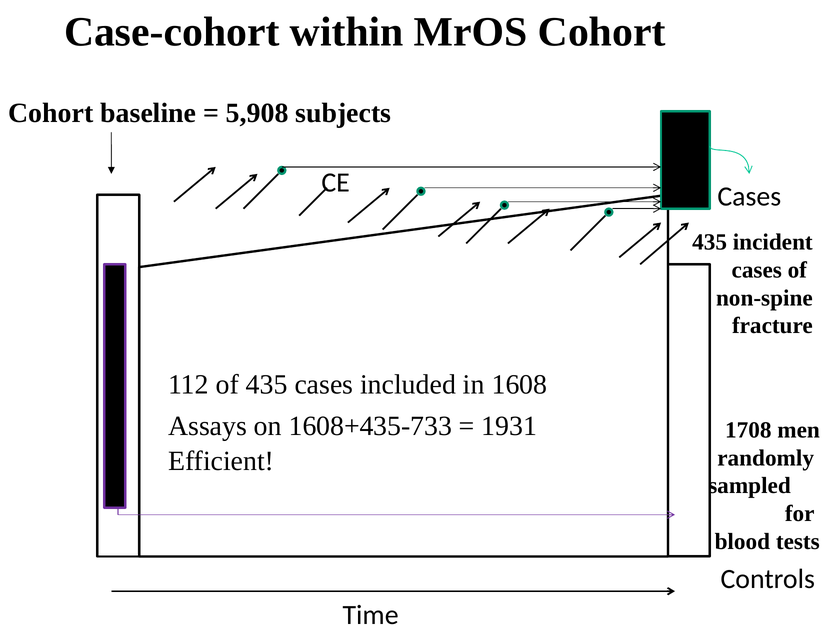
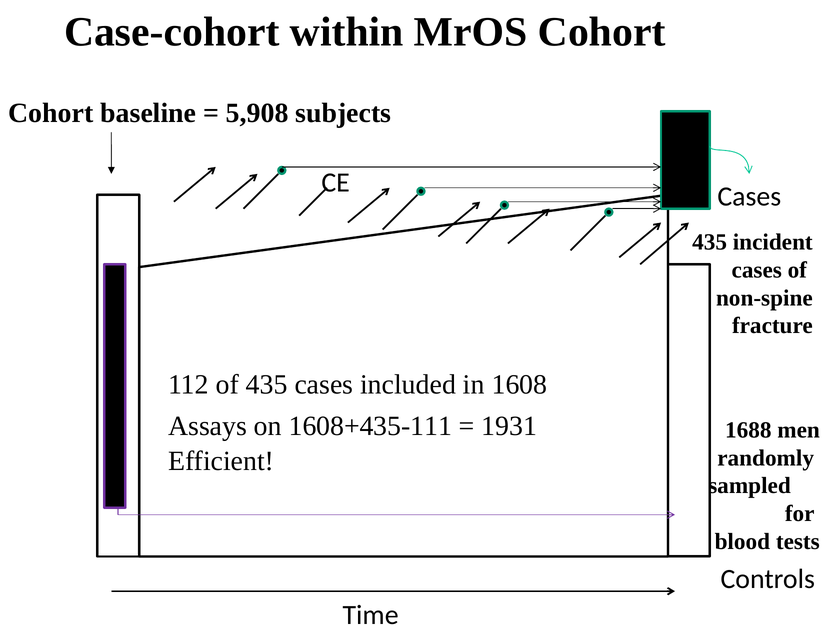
1608+435-733: 1608+435-733 -> 1608+435-111
1708: 1708 -> 1688
